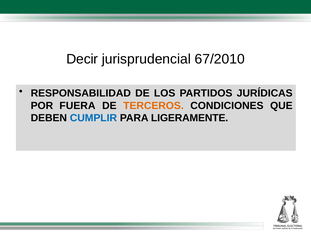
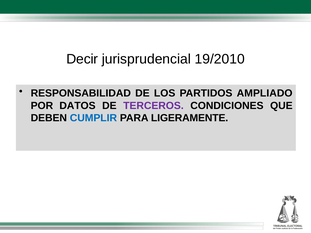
67/2010: 67/2010 -> 19/2010
JURÍDICAS: JURÍDICAS -> AMPLIADO
FUERA: FUERA -> DATOS
TERCEROS colour: orange -> purple
